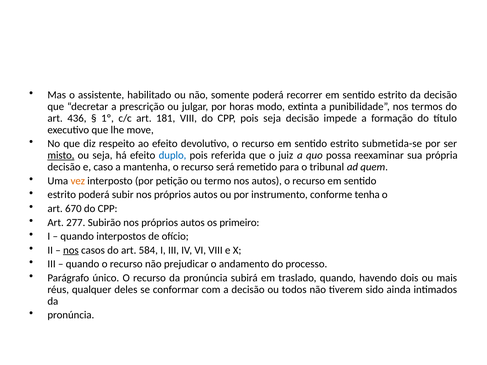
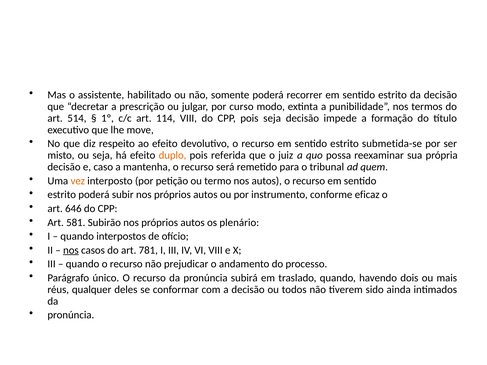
horas: horas -> curso
436: 436 -> 514
181: 181 -> 114
misto underline: present -> none
duplo colour: blue -> orange
tenha: tenha -> eficaz
670: 670 -> 646
277: 277 -> 581
primeiro: primeiro -> plenário
584: 584 -> 781
